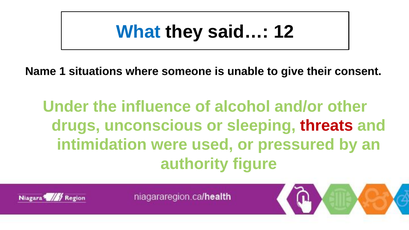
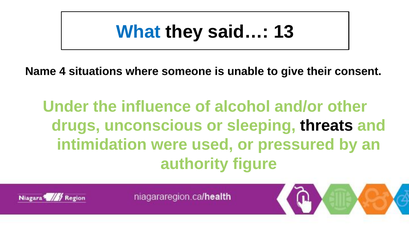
12: 12 -> 13
1: 1 -> 4
threats colour: red -> black
